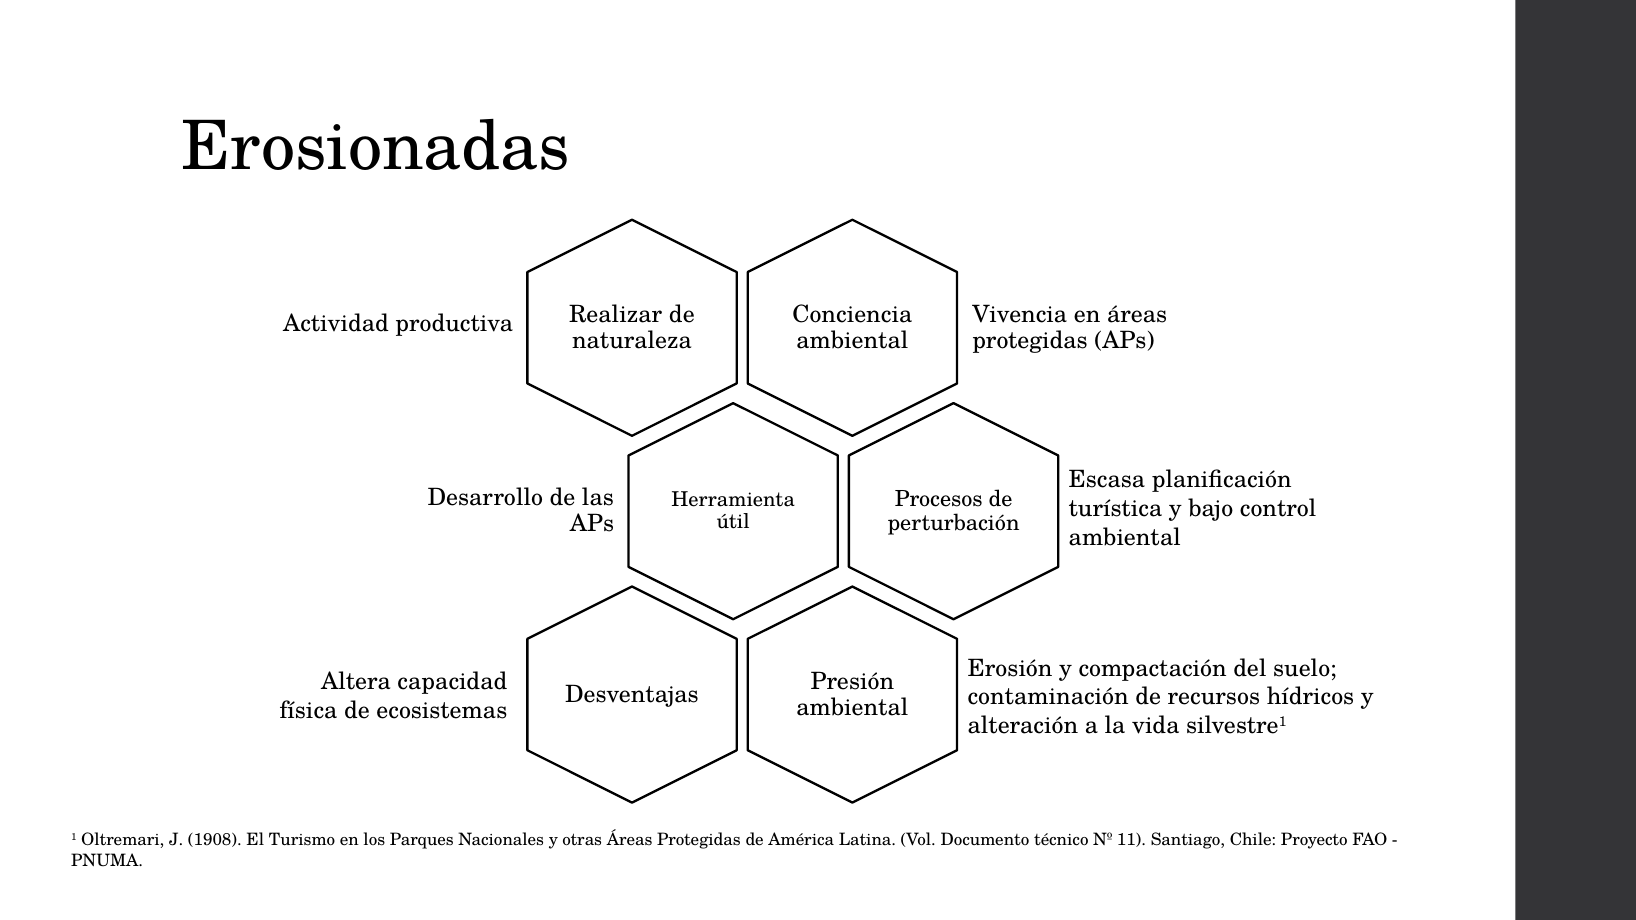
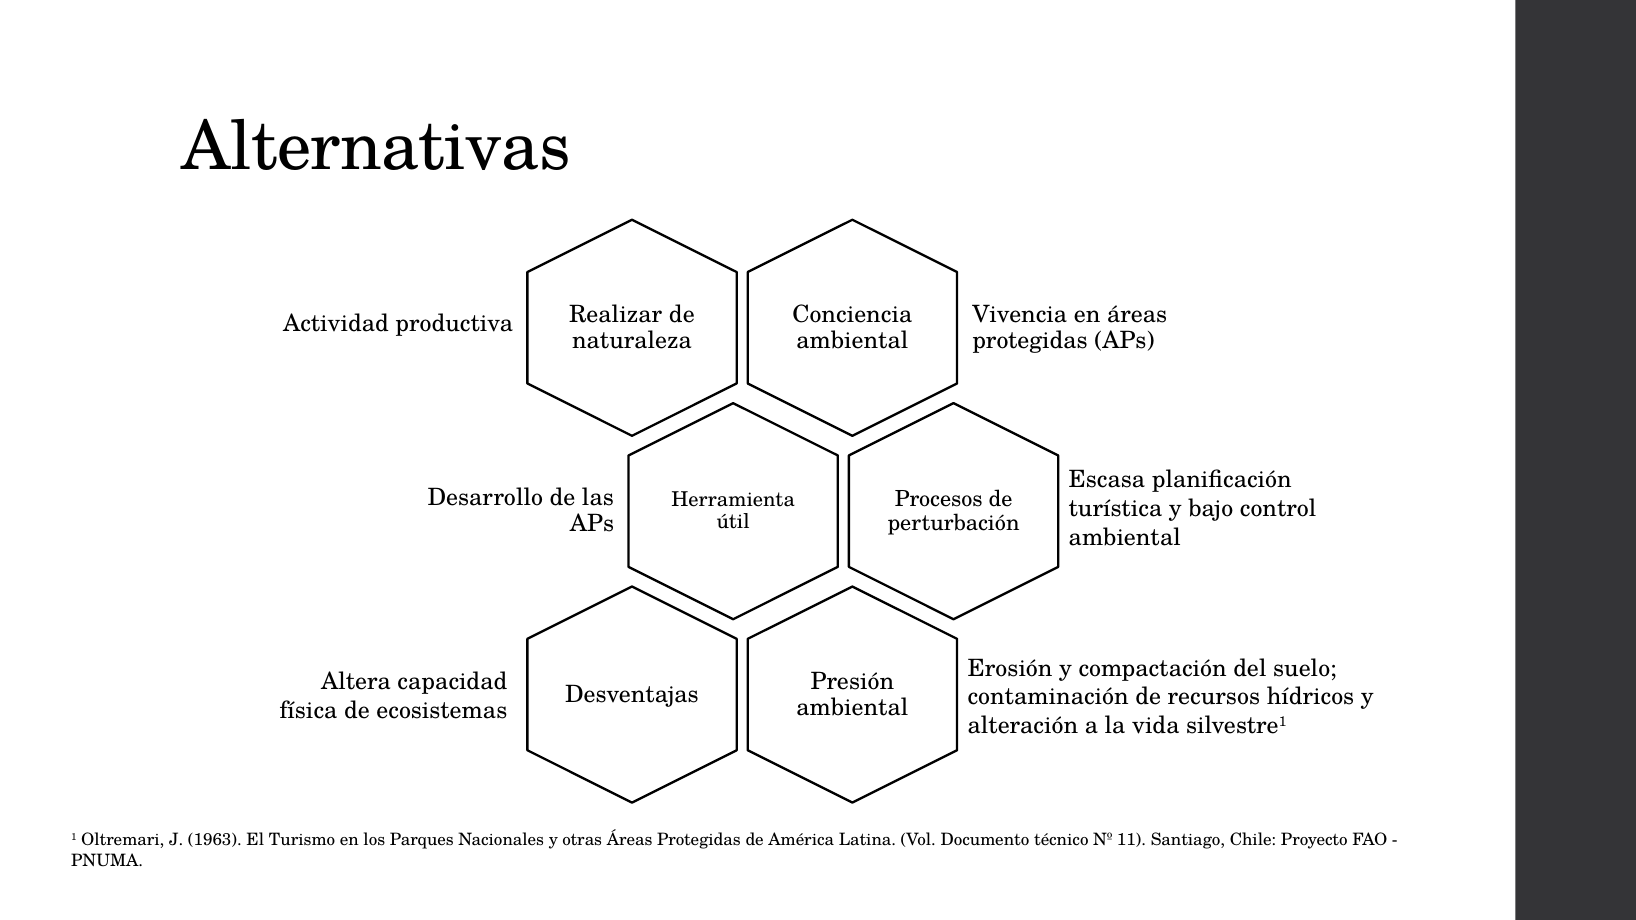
Erosionadas: Erosionadas -> Alternativas
1908: 1908 -> 1963
